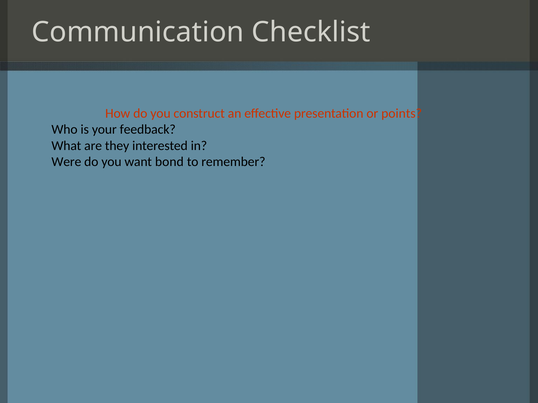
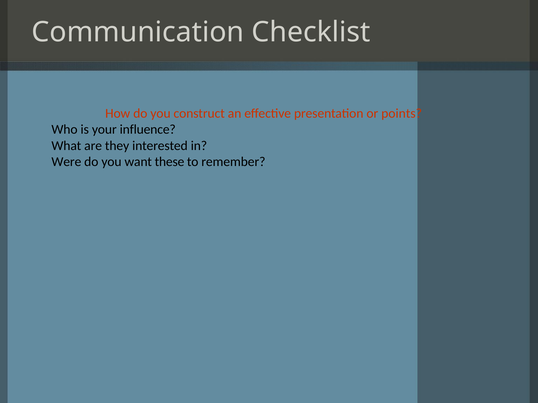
feedback: feedback -> influence
bond: bond -> these
